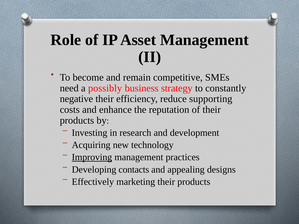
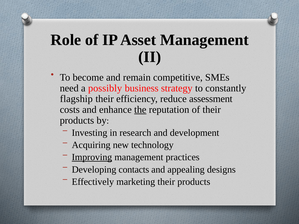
negative: negative -> flagship
supporting: supporting -> assessment
the underline: none -> present
